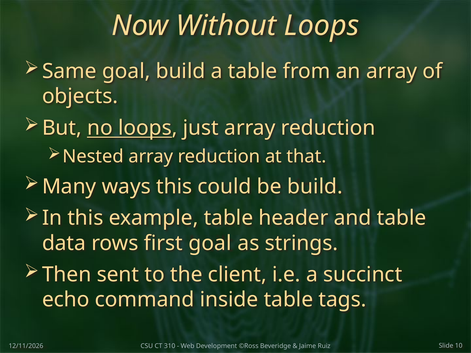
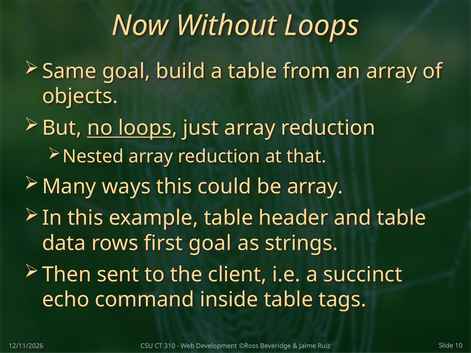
be build: build -> array
